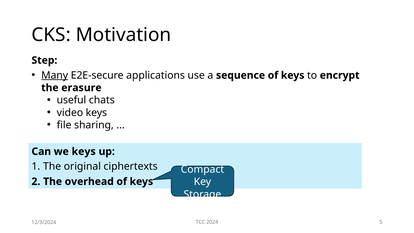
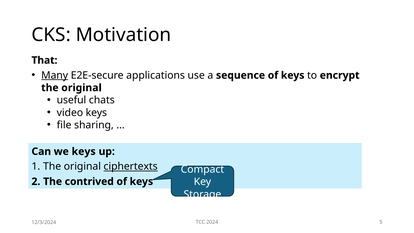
Step: Step -> That
erasure at (81, 88): erasure -> original
ciphertexts underline: none -> present
overhead: overhead -> contrived
